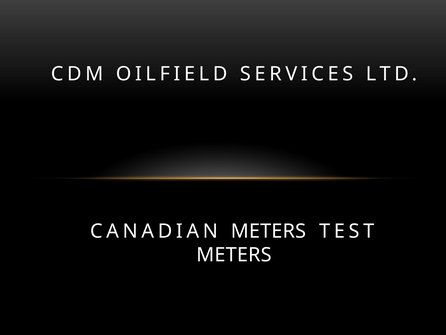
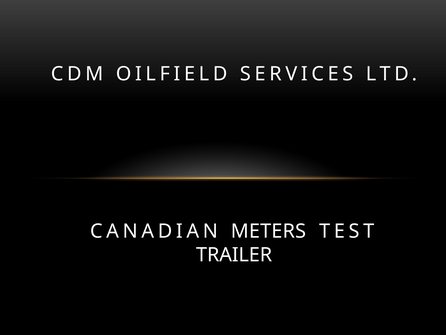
METERS at (234, 255): METERS -> TRAILER
